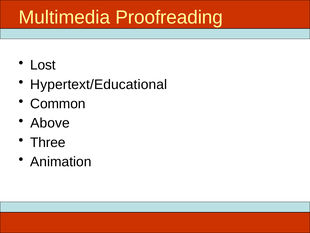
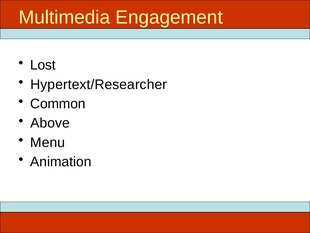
Proofreading: Proofreading -> Engagement
Hypertext/Educational: Hypertext/Educational -> Hypertext/Researcher
Three: Three -> Menu
